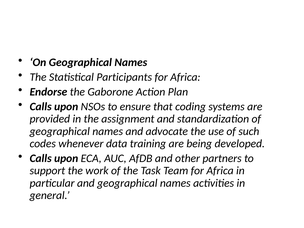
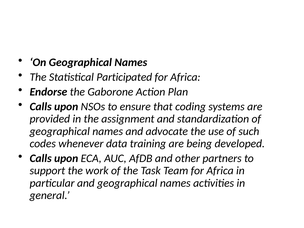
Participants: Participants -> Participated
